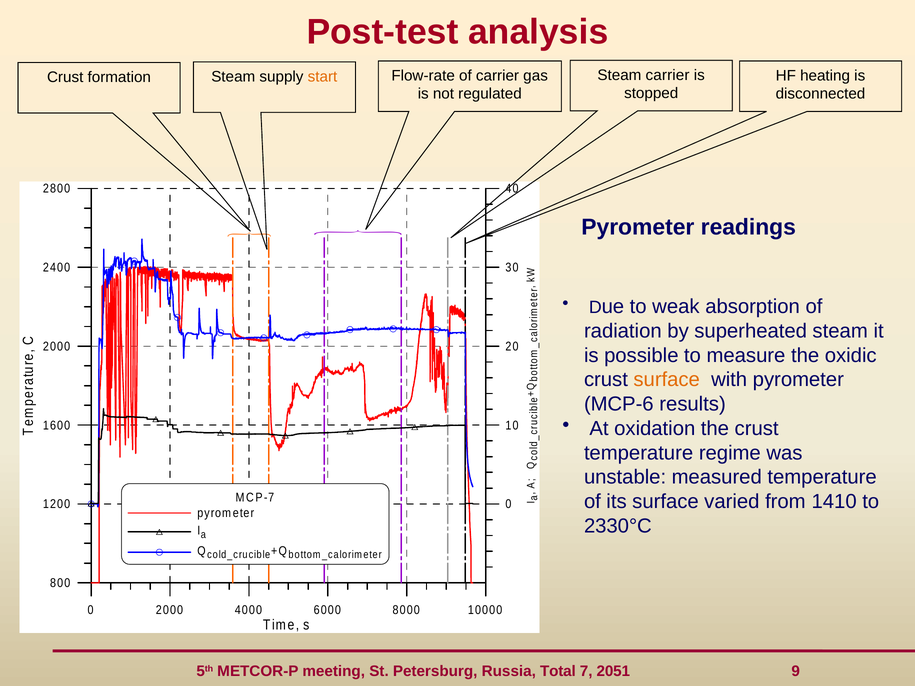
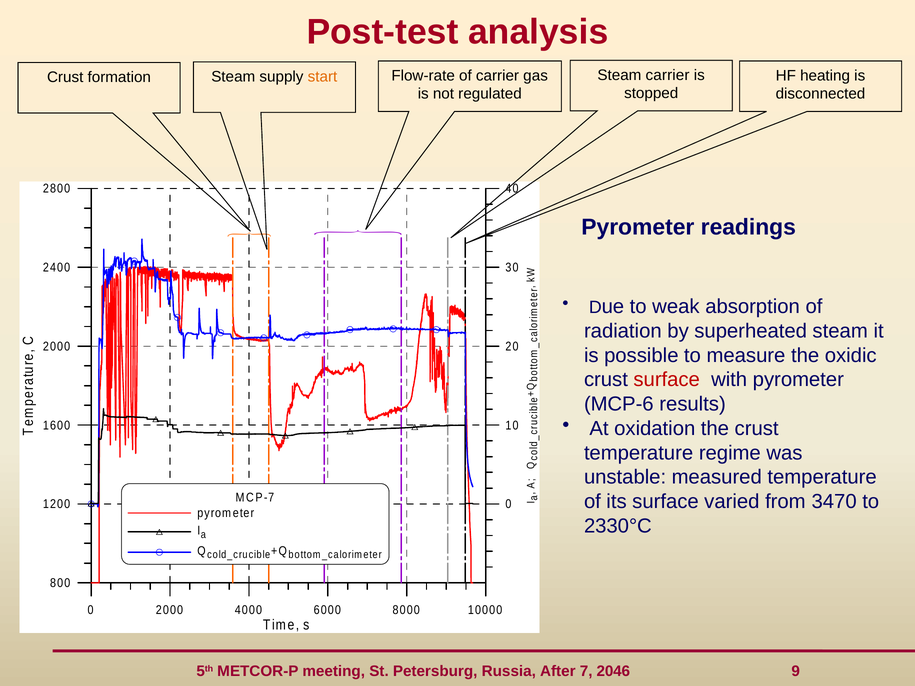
surface at (667, 380) colour: orange -> red
1410: 1410 -> 3470
Total: Total -> After
2051: 2051 -> 2046
